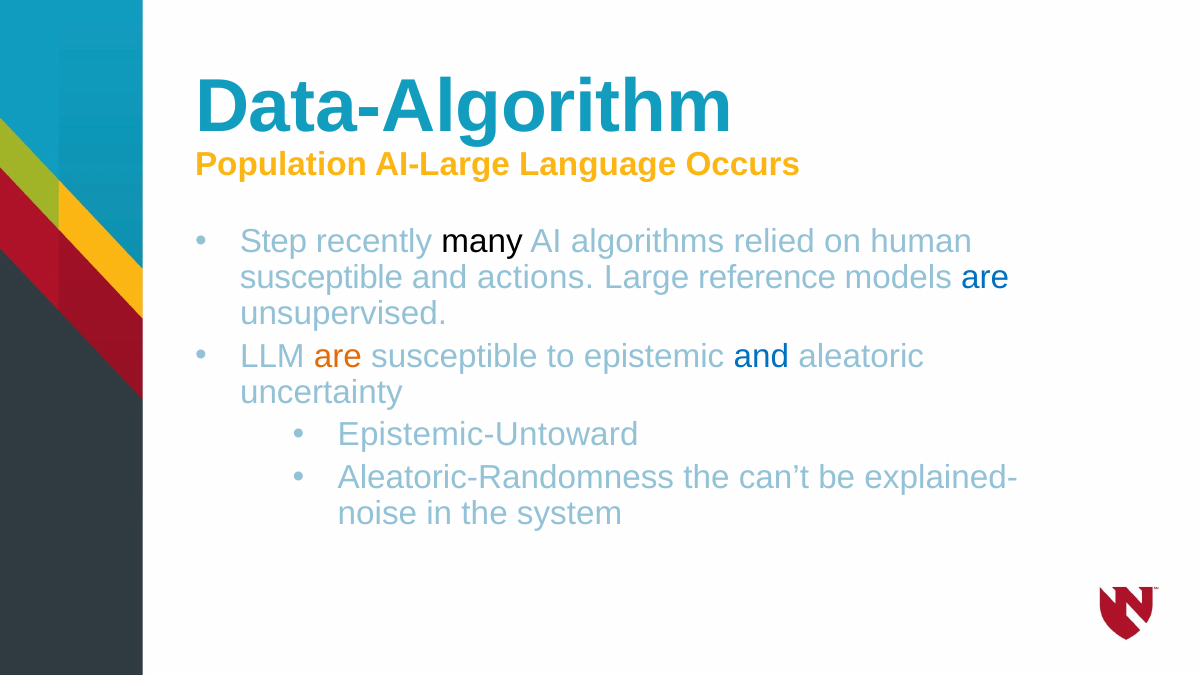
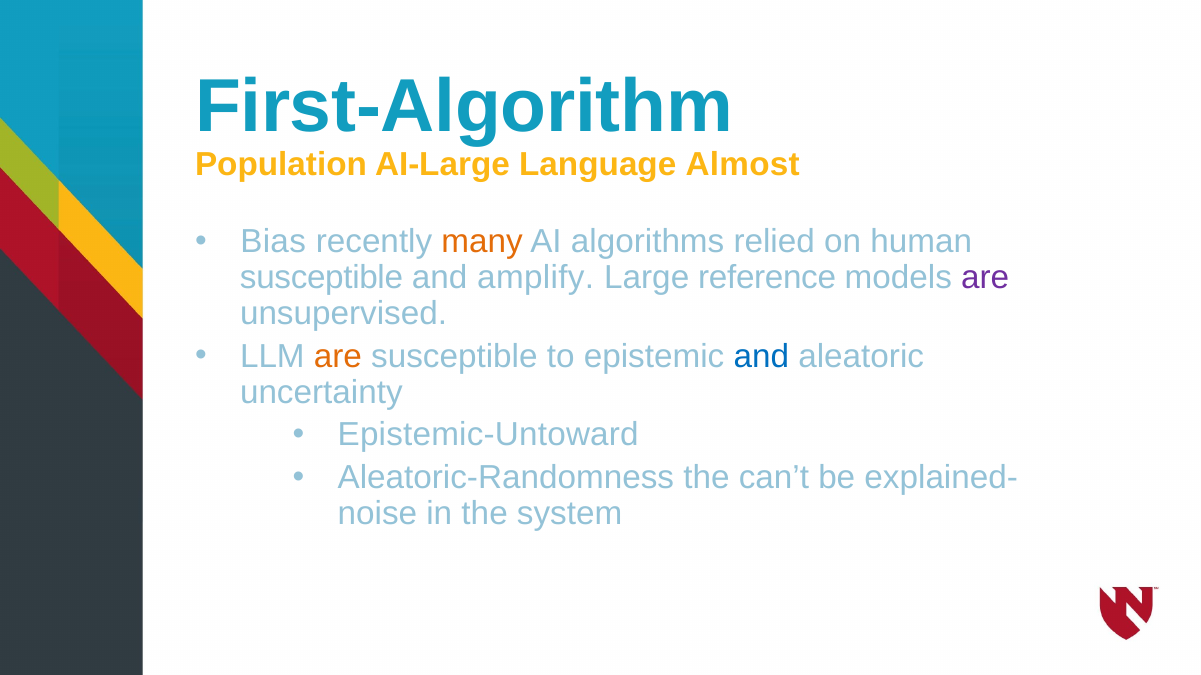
Data-Algorithm: Data-Algorithm -> First-Algorithm
Occurs: Occurs -> Almost
Step: Step -> Bias
many colour: black -> orange
actions: actions -> amplify
are at (985, 278) colour: blue -> purple
